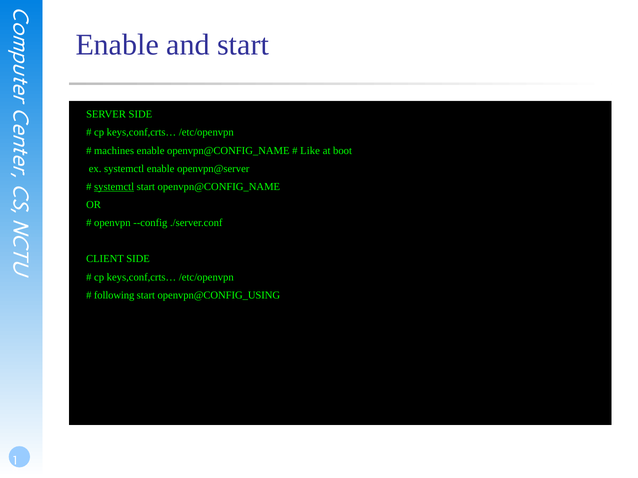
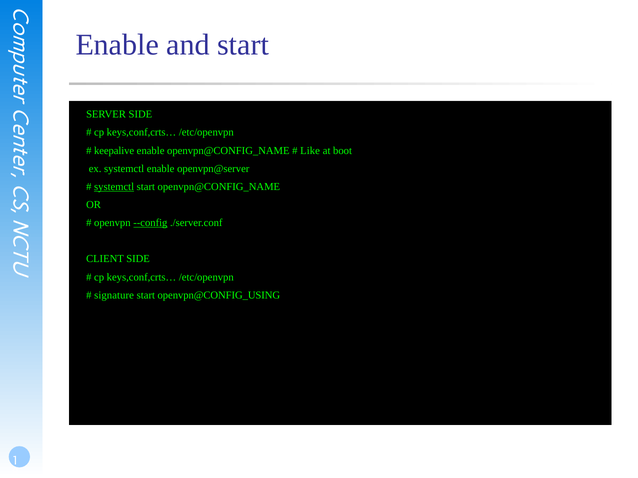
machines: machines -> keepalive
--config underline: none -> present
following: following -> signature
